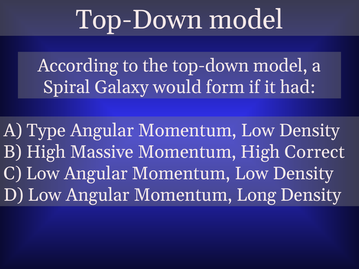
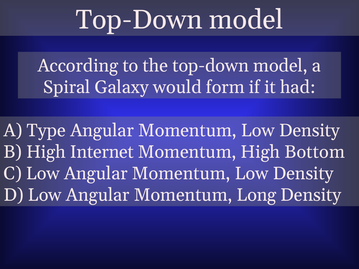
Massive: Massive -> Internet
Correct: Correct -> Bottom
